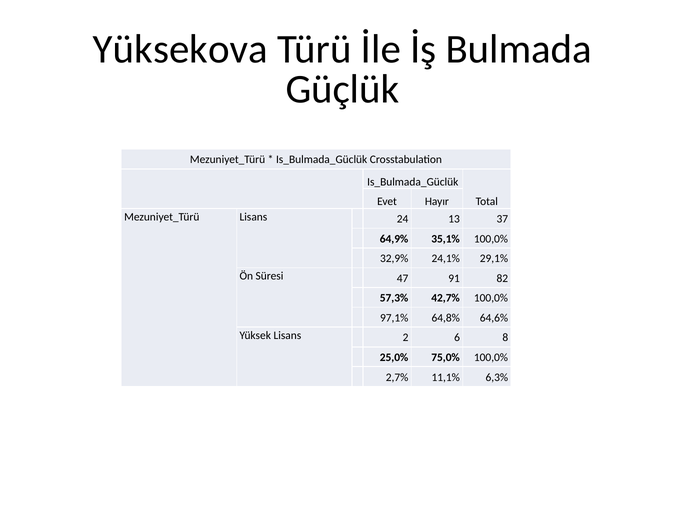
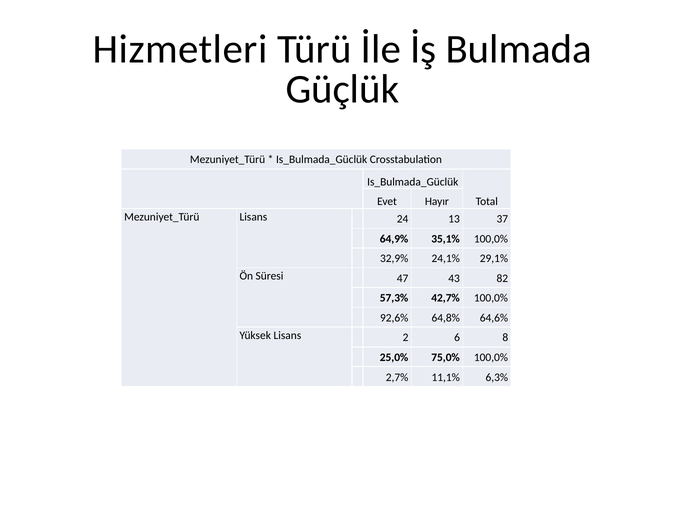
Yüksekova: Yüksekova -> Hizmetleri
91: 91 -> 43
97,1%: 97,1% -> 92,6%
